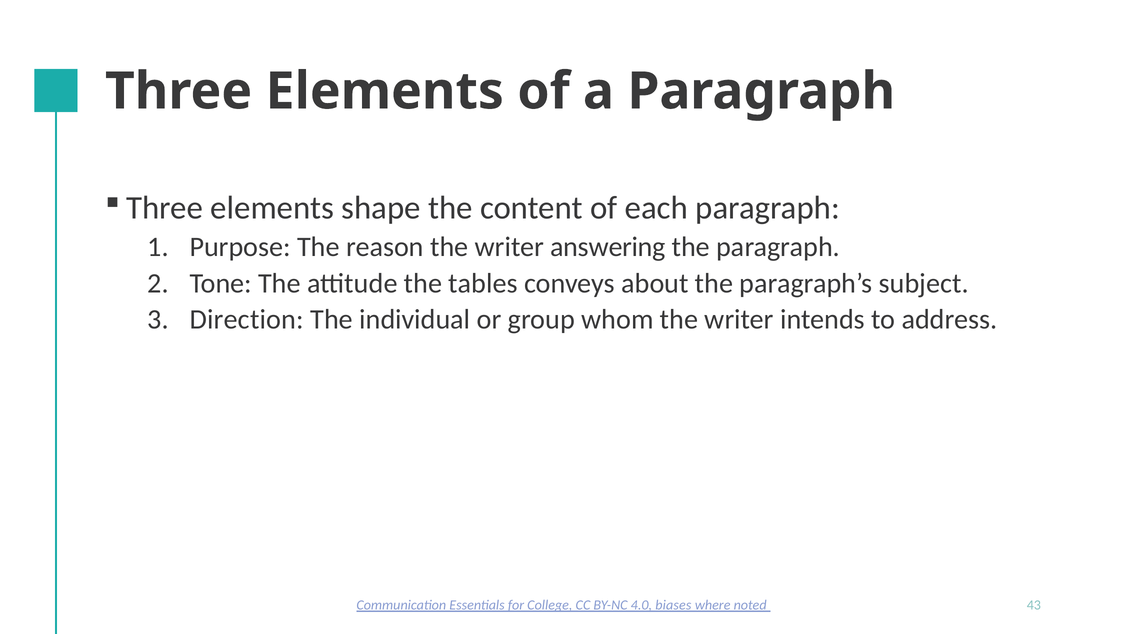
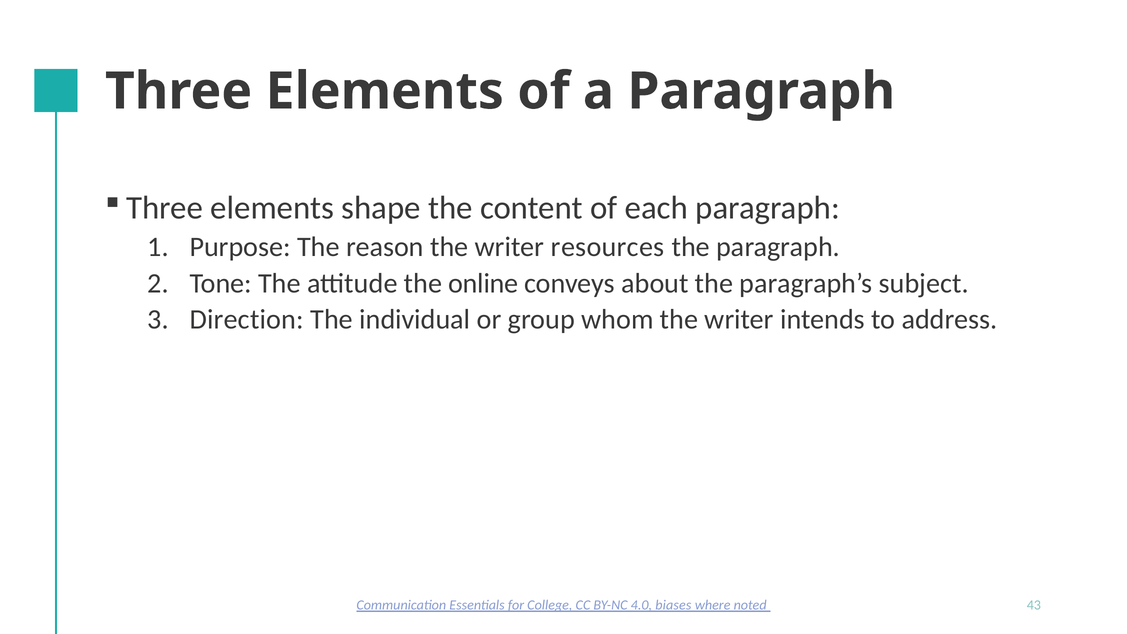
answering: answering -> resources
tables: tables -> online
